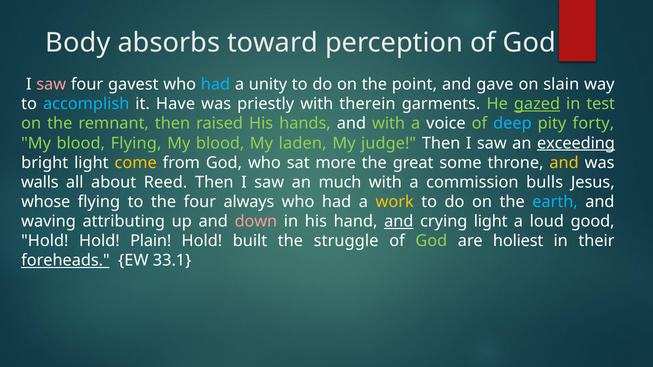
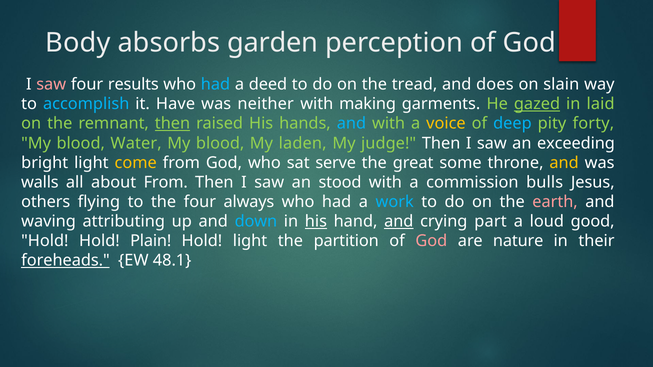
toward: toward -> garden
gavest: gavest -> results
unity: unity -> deed
point: point -> tread
gave: gave -> does
priestly: priestly -> neither
therein: therein -> making
test: test -> laid
then at (173, 124) underline: none -> present
and at (351, 124) colour: white -> light blue
voice colour: white -> yellow
blood Flying: Flying -> Water
exceeding underline: present -> none
more: more -> serve
about Reed: Reed -> From
much: much -> stood
whose: whose -> others
work colour: yellow -> light blue
earth colour: light blue -> pink
down colour: pink -> light blue
his at (316, 222) underline: none -> present
crying light: light -> part
Hold built: built -> light
struggle: struggle -> partition
God at (431, 241) colour: light green -> pink
holiest: holiest -> nature
33.1: 33.1 -> 48.1
